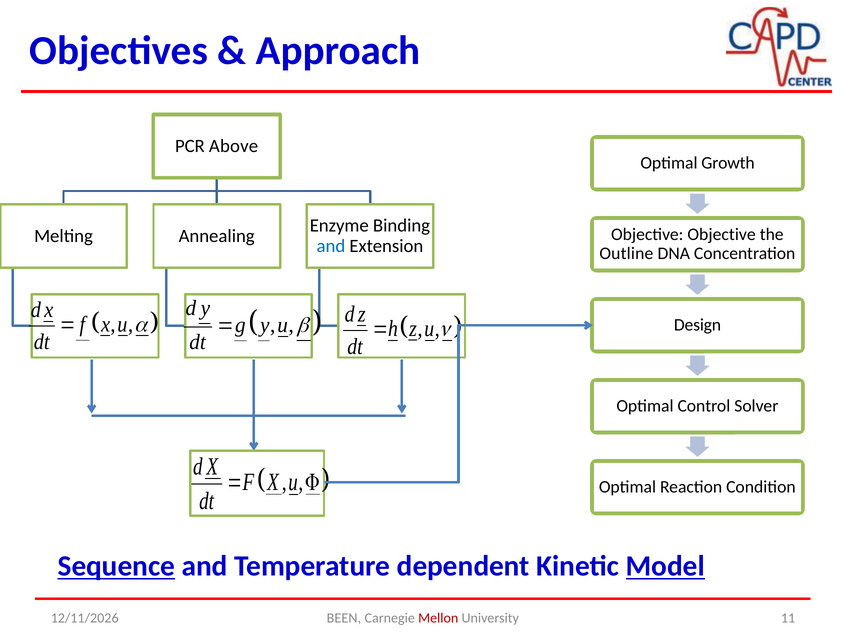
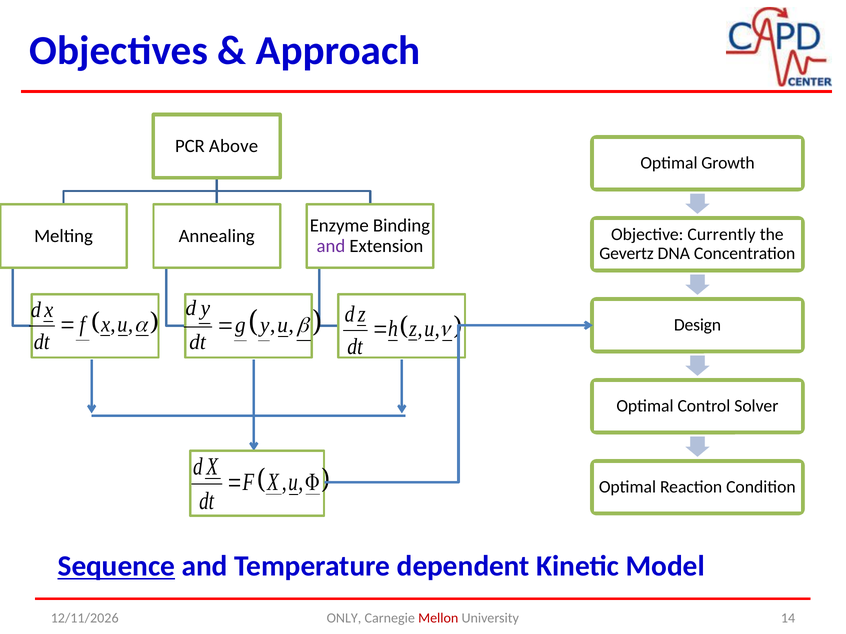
Objective Objective: Objective -> Currently
and at (331, 246) colour: blue -> purple
Outline: Outline -> Gevertz
Model underline: present -> none
BEEN: BEEN -> ONLY
11: 11 -> 14
